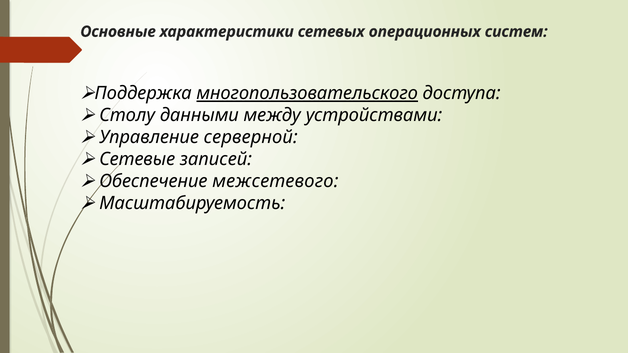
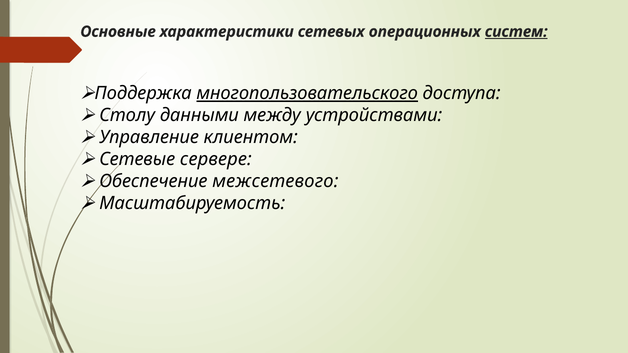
систем underline: none -> present
серверной: серверной -> клиентом
записей: записей -> сервере
